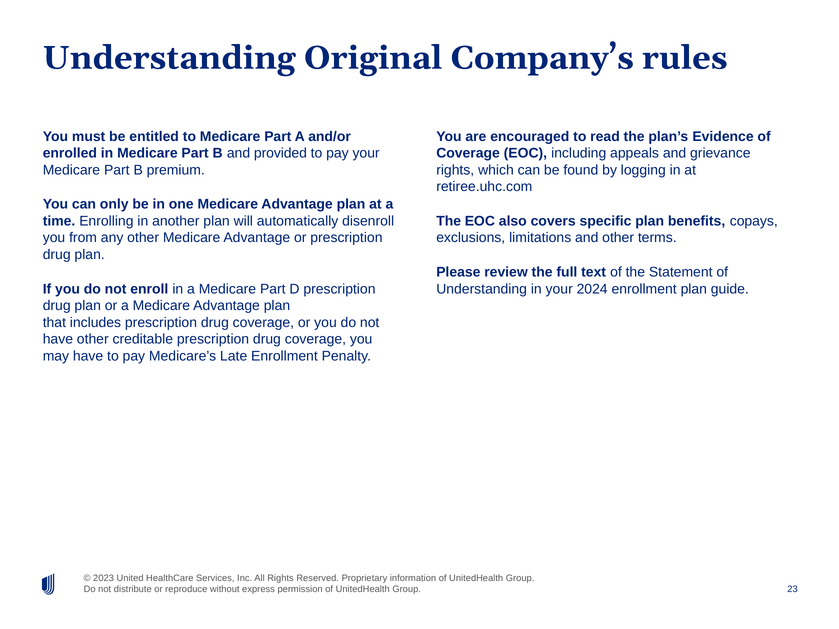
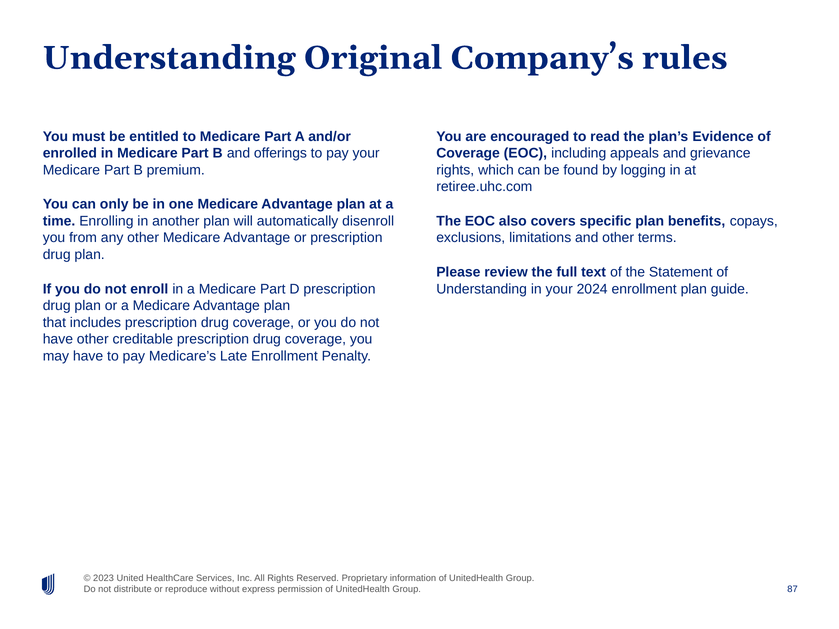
provided: provided -> offerings
23: 23 -> 87
